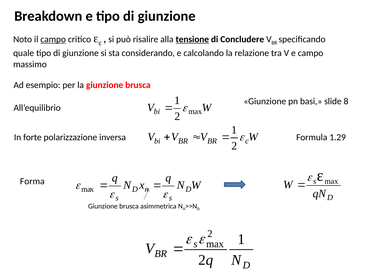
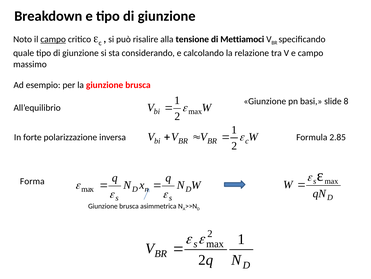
tensione underline: present -> none
Concludere: Concludere -> Mettiamoci
1.29: 1.29 -> 2.85
